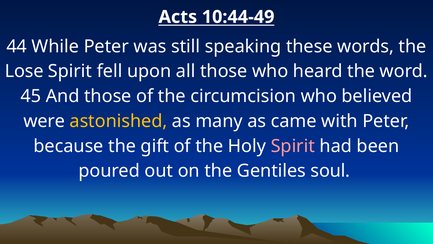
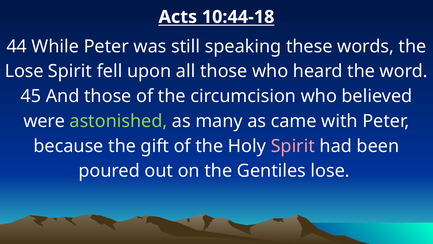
10:44-49: 10:44-49 -> 10:44-18
astonished colour: yellow -> light green
Gentiles soul: soul -> lose
